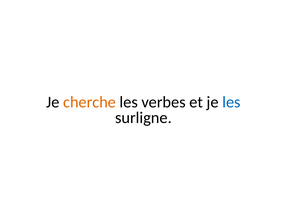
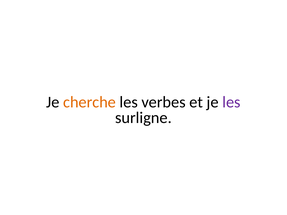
les at (231, 102) colour: blue -> purple
